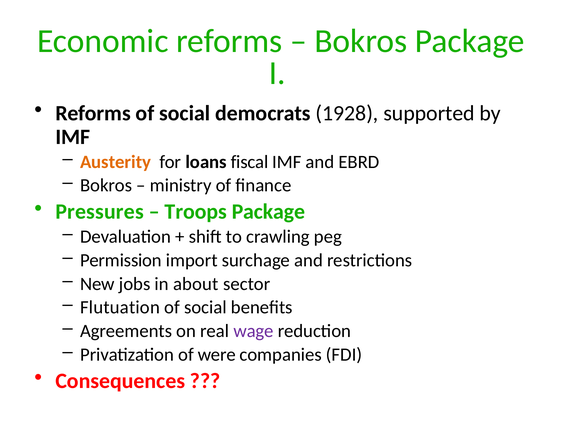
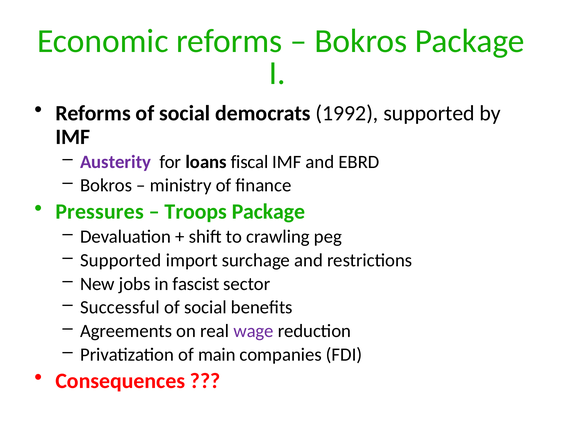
1928: 1928 -> 1992
Austerity colour: orange -> purple
Permission at (121, 260): Permission -> Supported
about: about -> fascist
Flutuation: Flutuation -> Successful
were: were -> main
